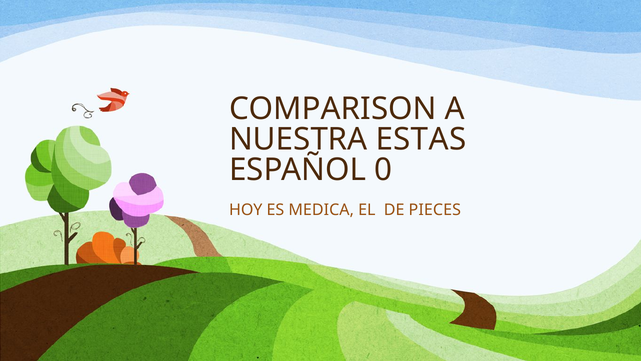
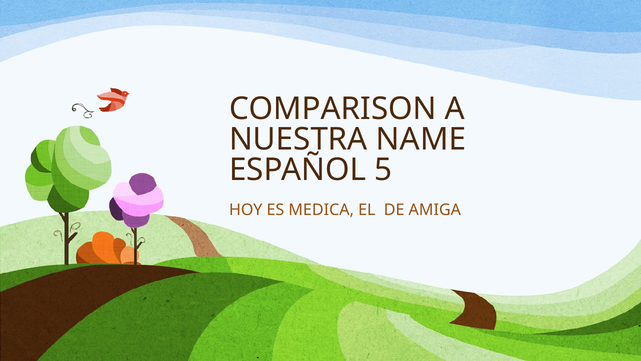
ESTAS: ESTAS -> NAME
0: 0 -> 5
PIECES: PIECES -> AMIGA
